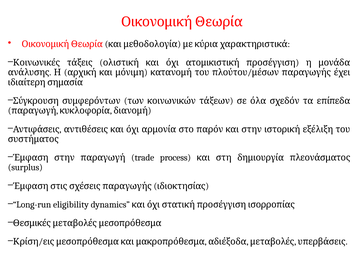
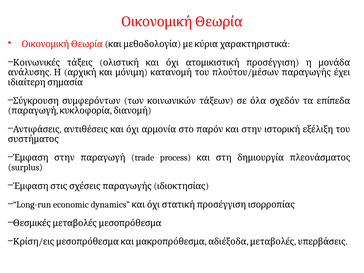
eligibility: eligibility -> economic
